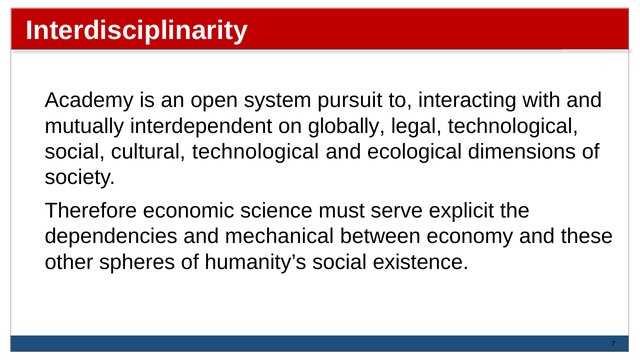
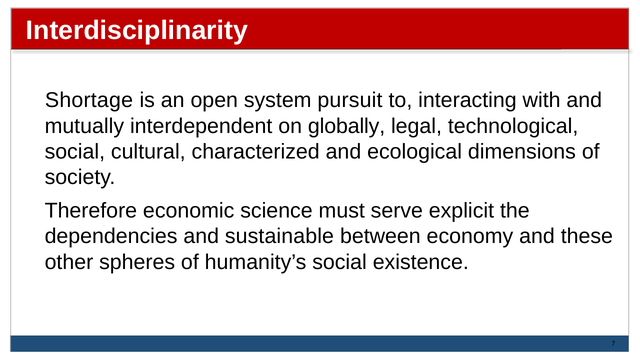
Academy: Academy -> Shortage
cultural technological: technological -> characterized
mechanical: mechanical -> sustainable
